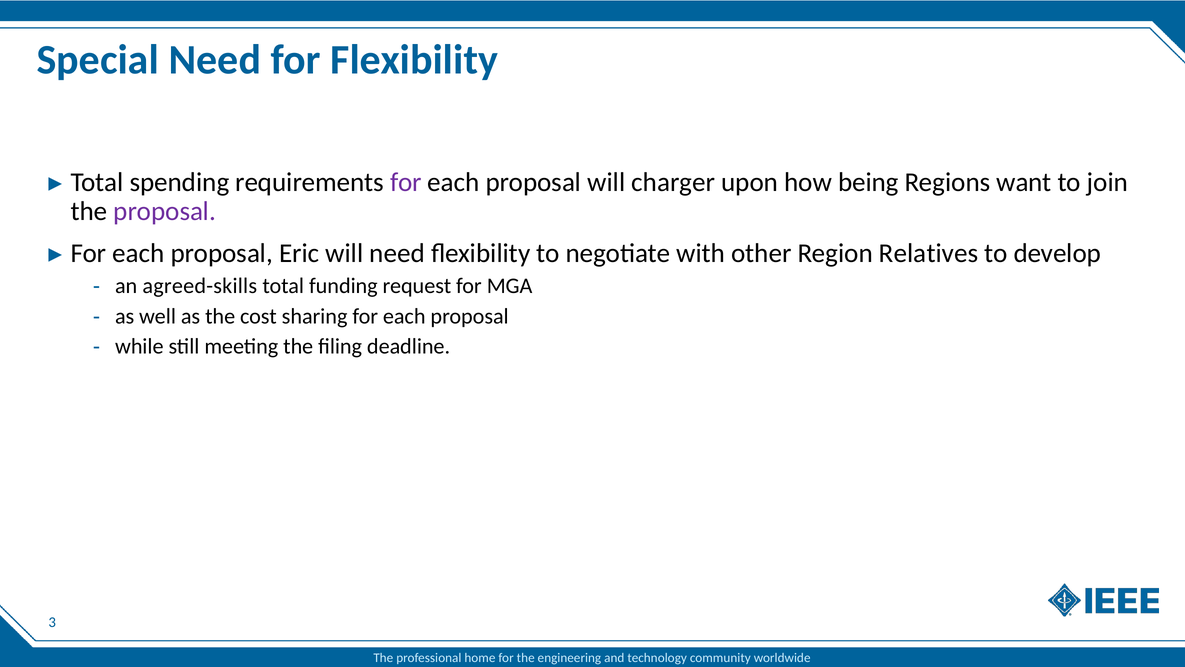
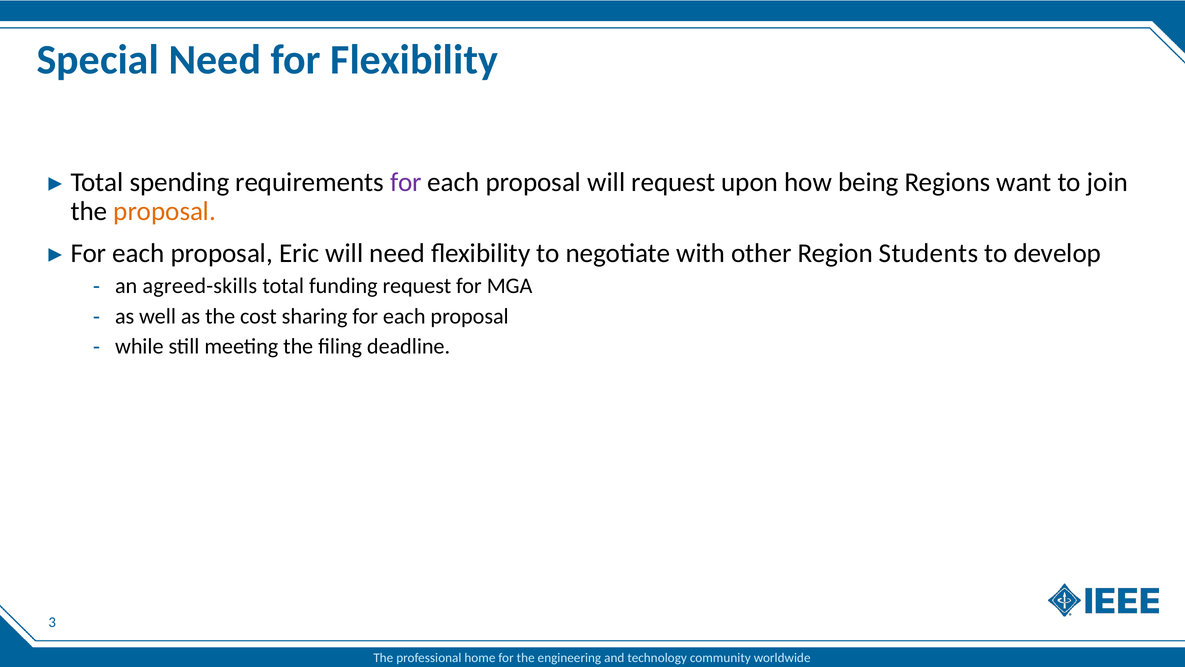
will charger: charger -> request
proposal at (165, 211) colour: purple -> orange
Relatives: Relatives -> Students
